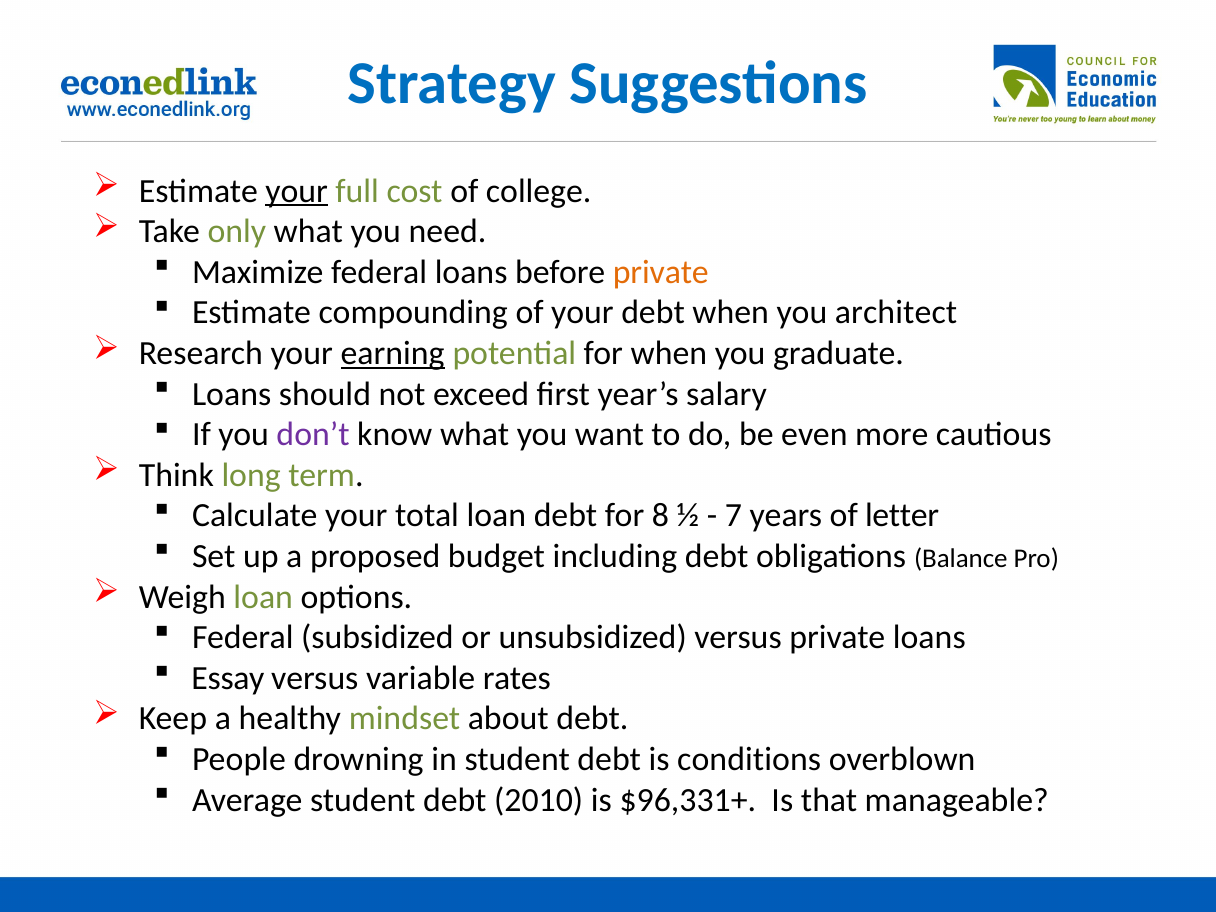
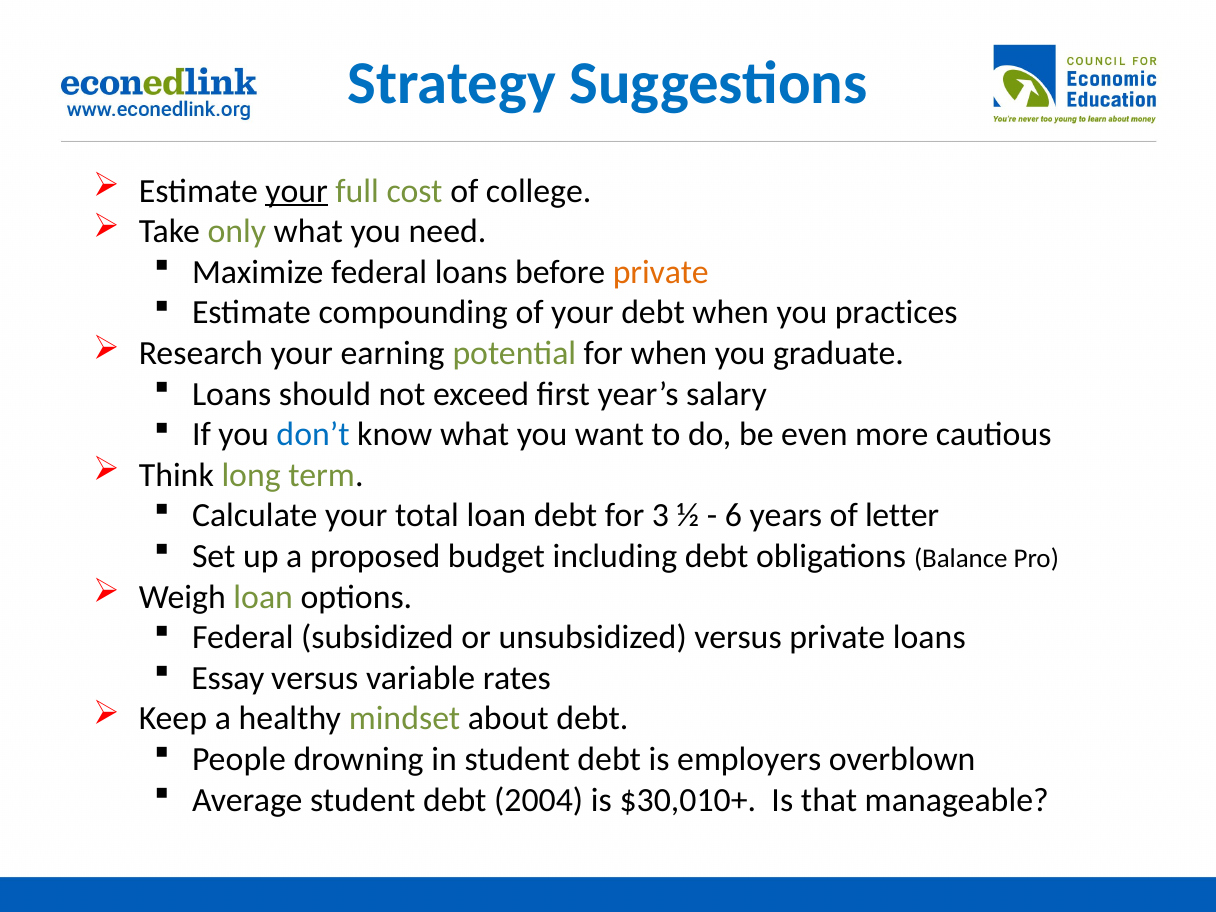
architect: architect -> practices
earning underline: present -> none
don’t colour: purple -> blue
8: 8 -> 3
7: 7 -> 6
conditions: conditions -> employers
2010: 2010 -> 2004
$96,331+: $96,331+ -> $30,010+
